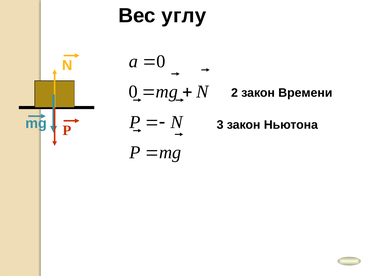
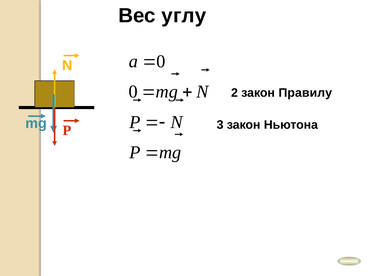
Времени: Времени -> Правилу
